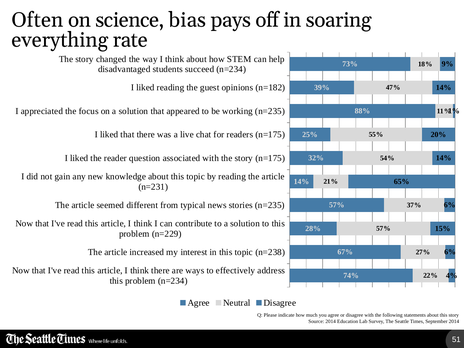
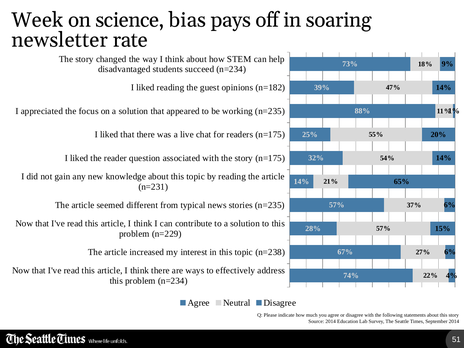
Often: Often -> Week
everything: everything -> newsletter
